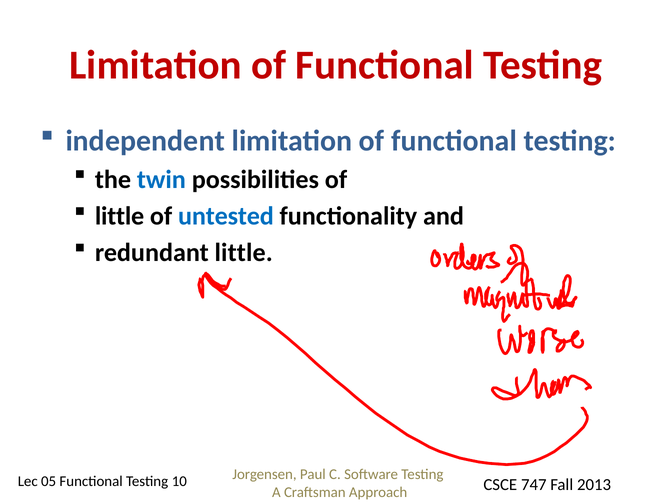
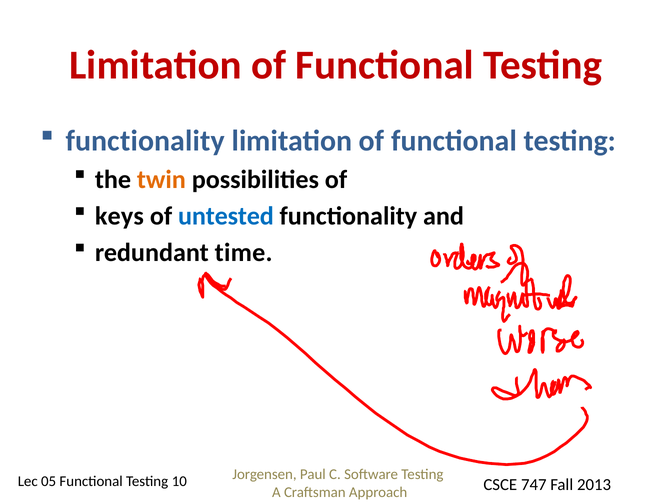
independent at (145, 141): independent -> functionality
twin colour: blue -> orange
little at (120, 216): little -> keys
redundant little: little -> time
